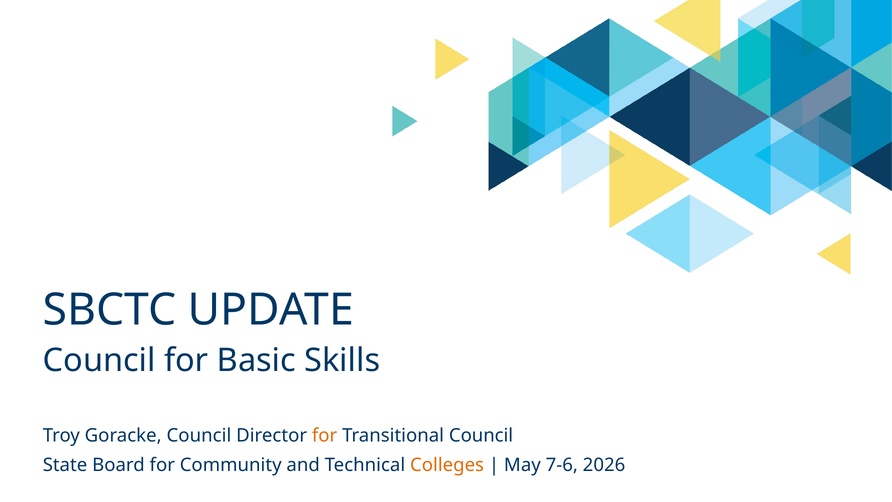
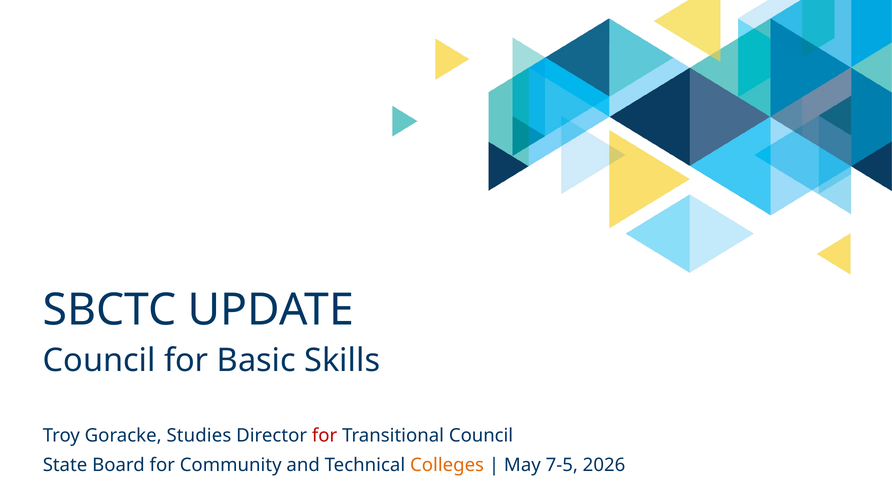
Goracke Council: Council -> Studies
for at (325, 435) colour: orange -> red
7-6: 7-6 -> 7-5
